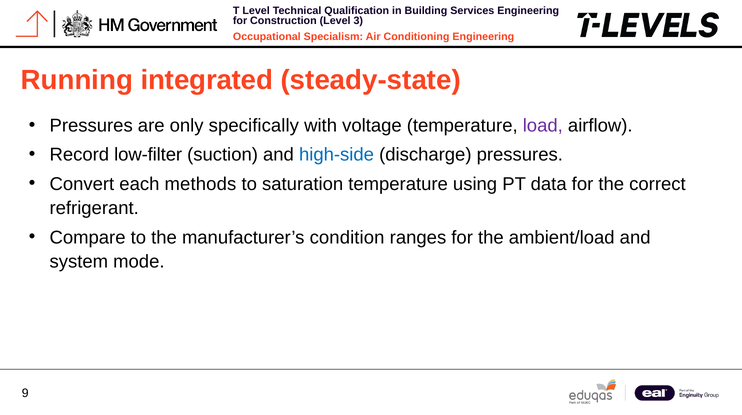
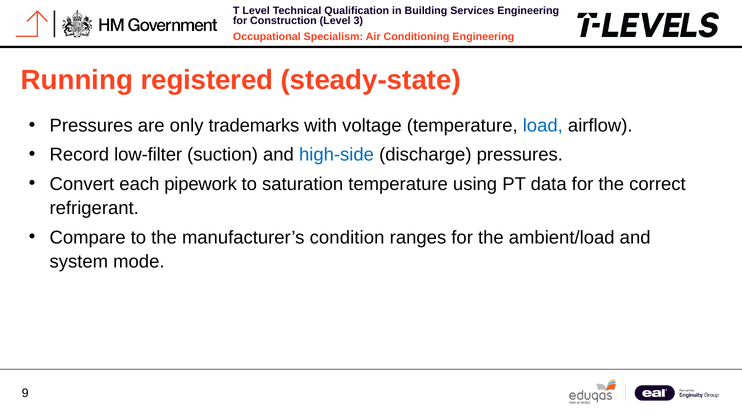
integrated: integrated -> registered
specifically: specifically -> trademarks
load colour: purple -> blue
methods: methods -> pipework
